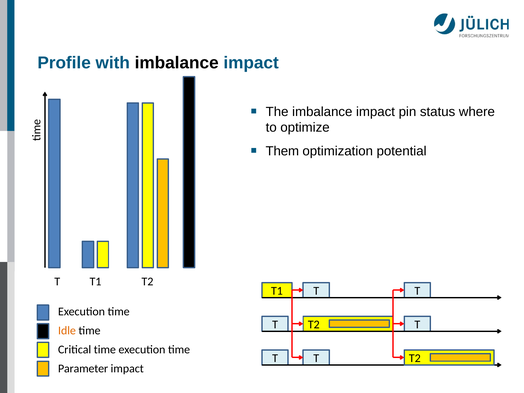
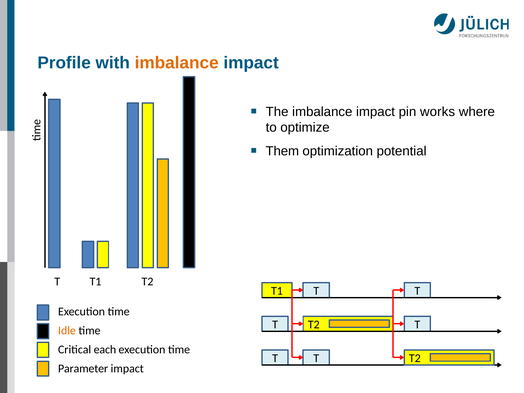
imbalance at (177, 63) colour: black -> orange
status: status -> works
Critical time: time -> each
